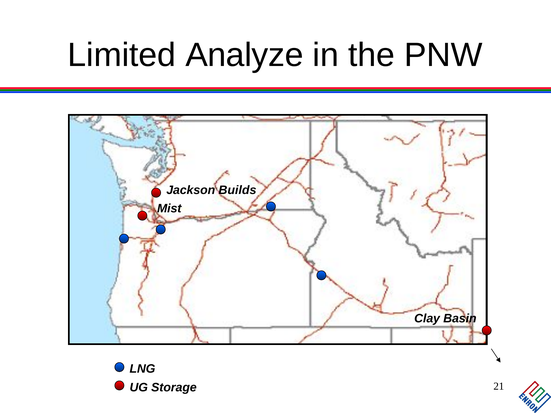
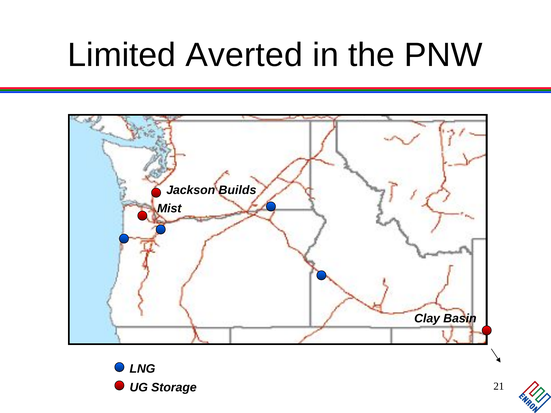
Analyze: Analyze -> Averted
